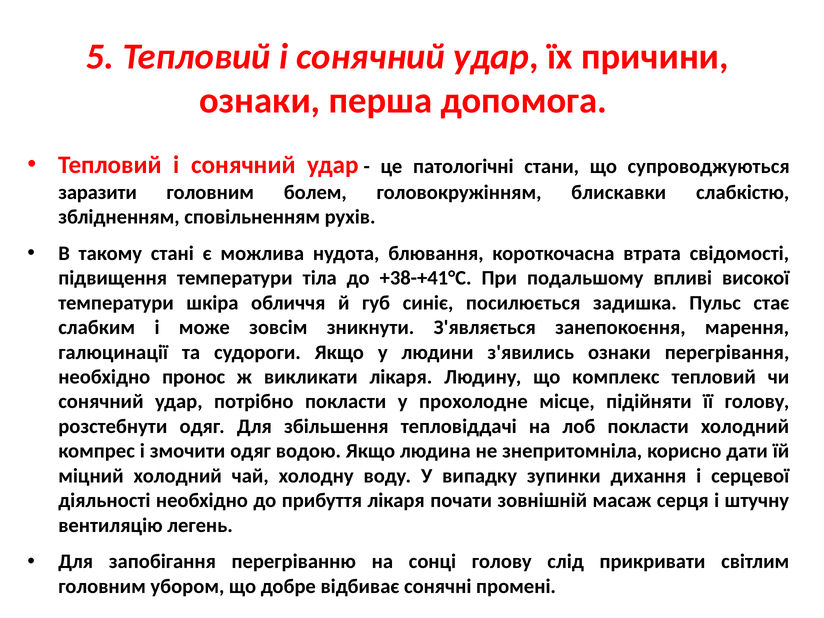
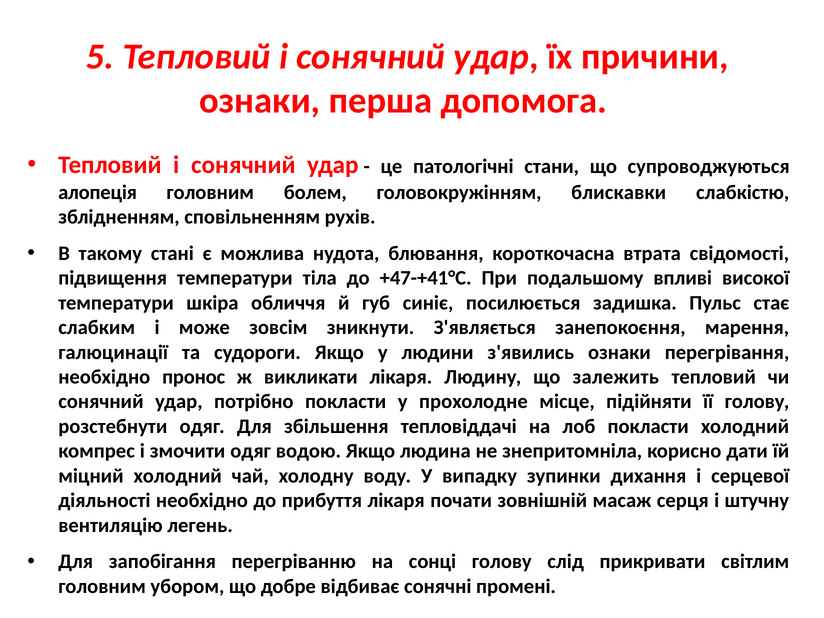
заразити: заразити -> алопеція
+38-+41°С: +38-+41°С -> +47-+41°С
комплекс: комплекс -> залежить
